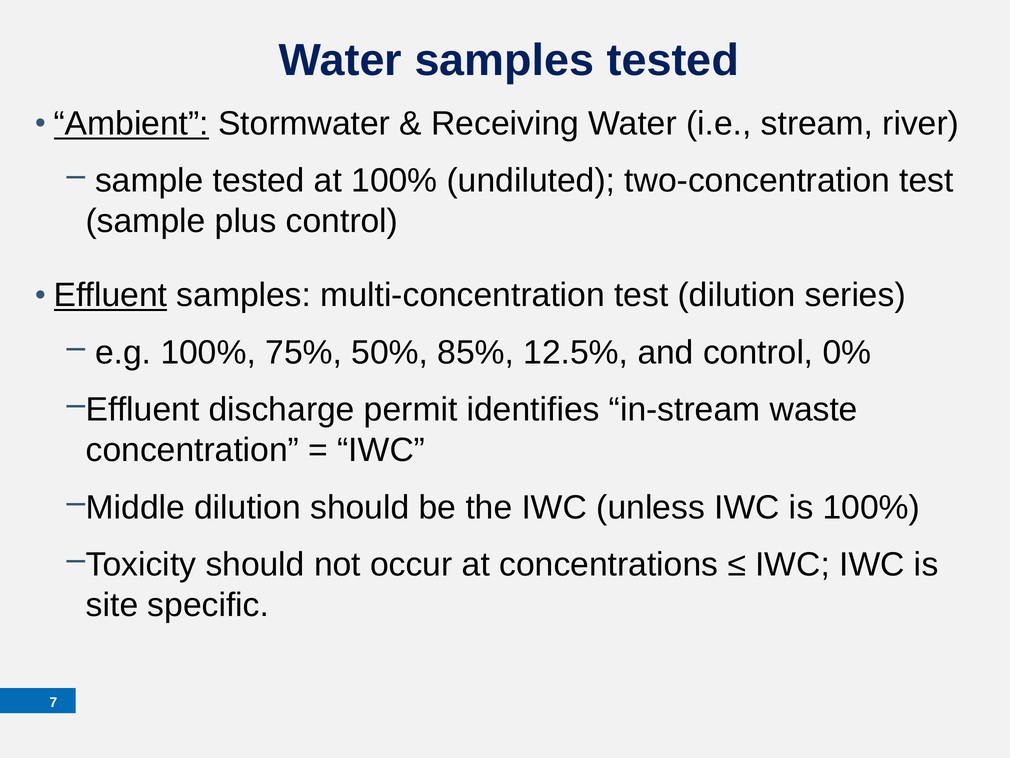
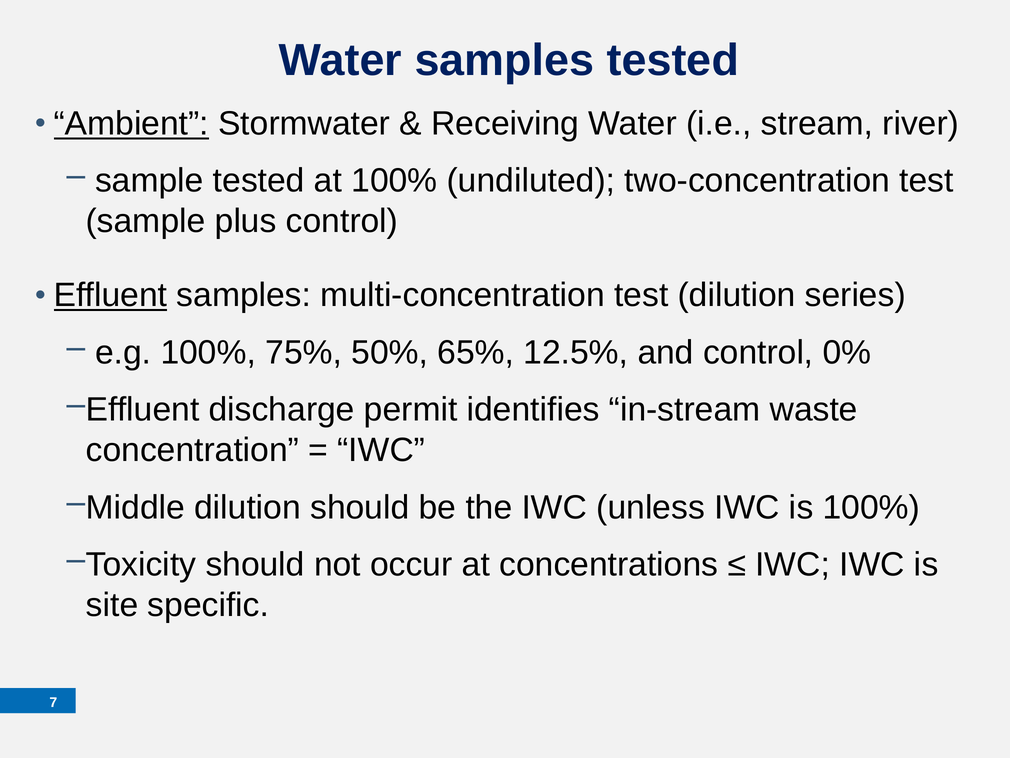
85%: 85% -> 65%
